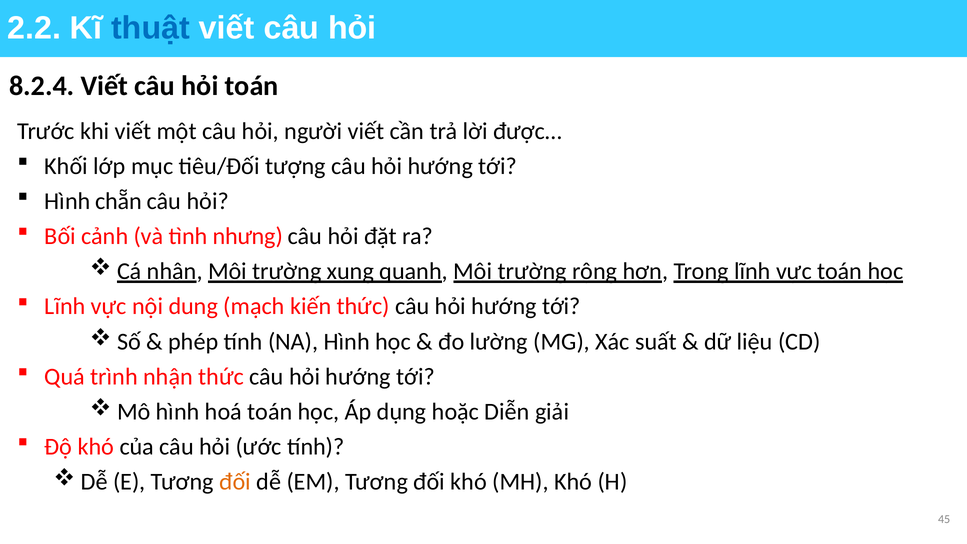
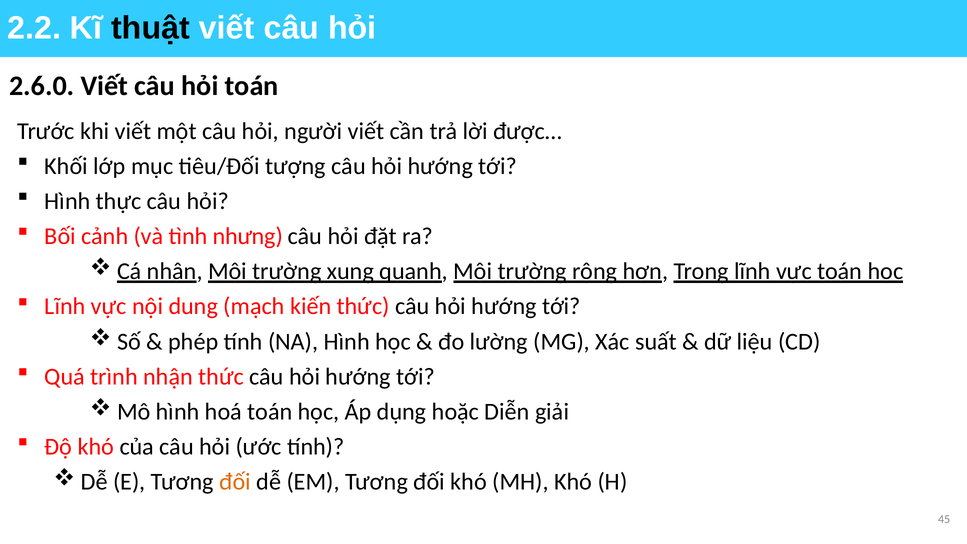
thuật colour: blue -> black
8.2.4: 8.2.4 -> 2.6.0
chẵn: chẵn -> thực
